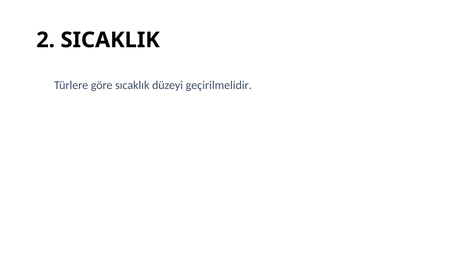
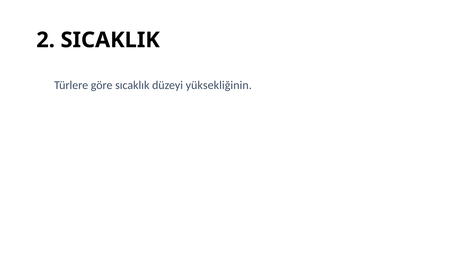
geçirilmelidir: geçirilmelidir -> yüksekliğinin
